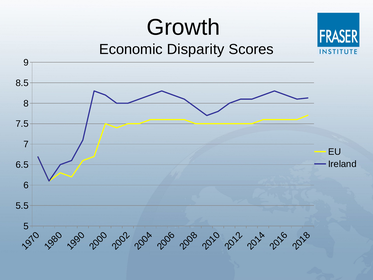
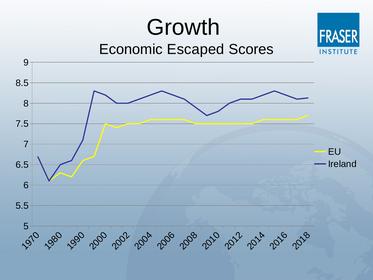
Disparity: Disparity -> Escaped
